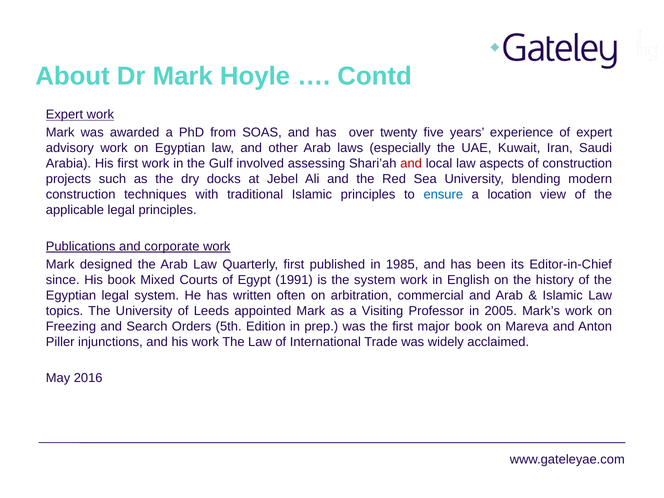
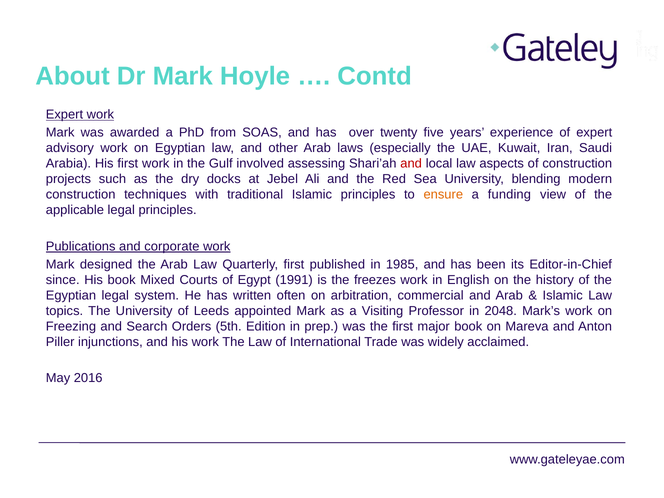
ensure colour: blue -> orange
location: location -> funding
the system: system -> freezes
2005: 2005 -> 2048
